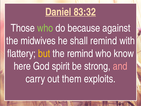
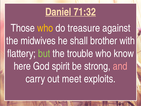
83:32: 83:32 -> 71:32
who at (45, 28) colour: light green -> yellow
because: because -> treasure
shall remind: remind -> brother
but colour: yellow -> light green
the remind: remind -> trouble
them: them -> meet
